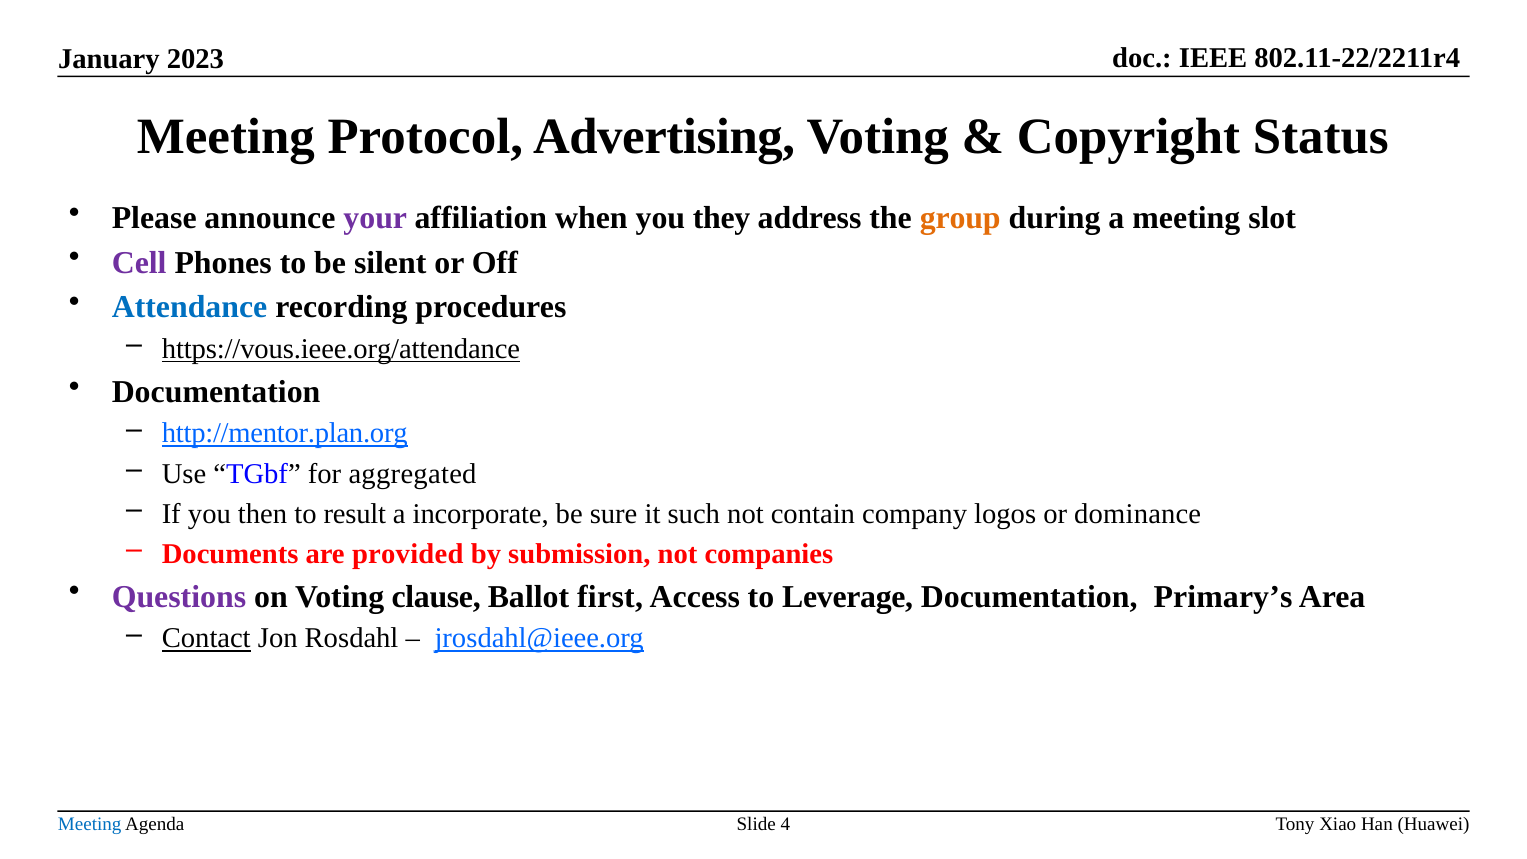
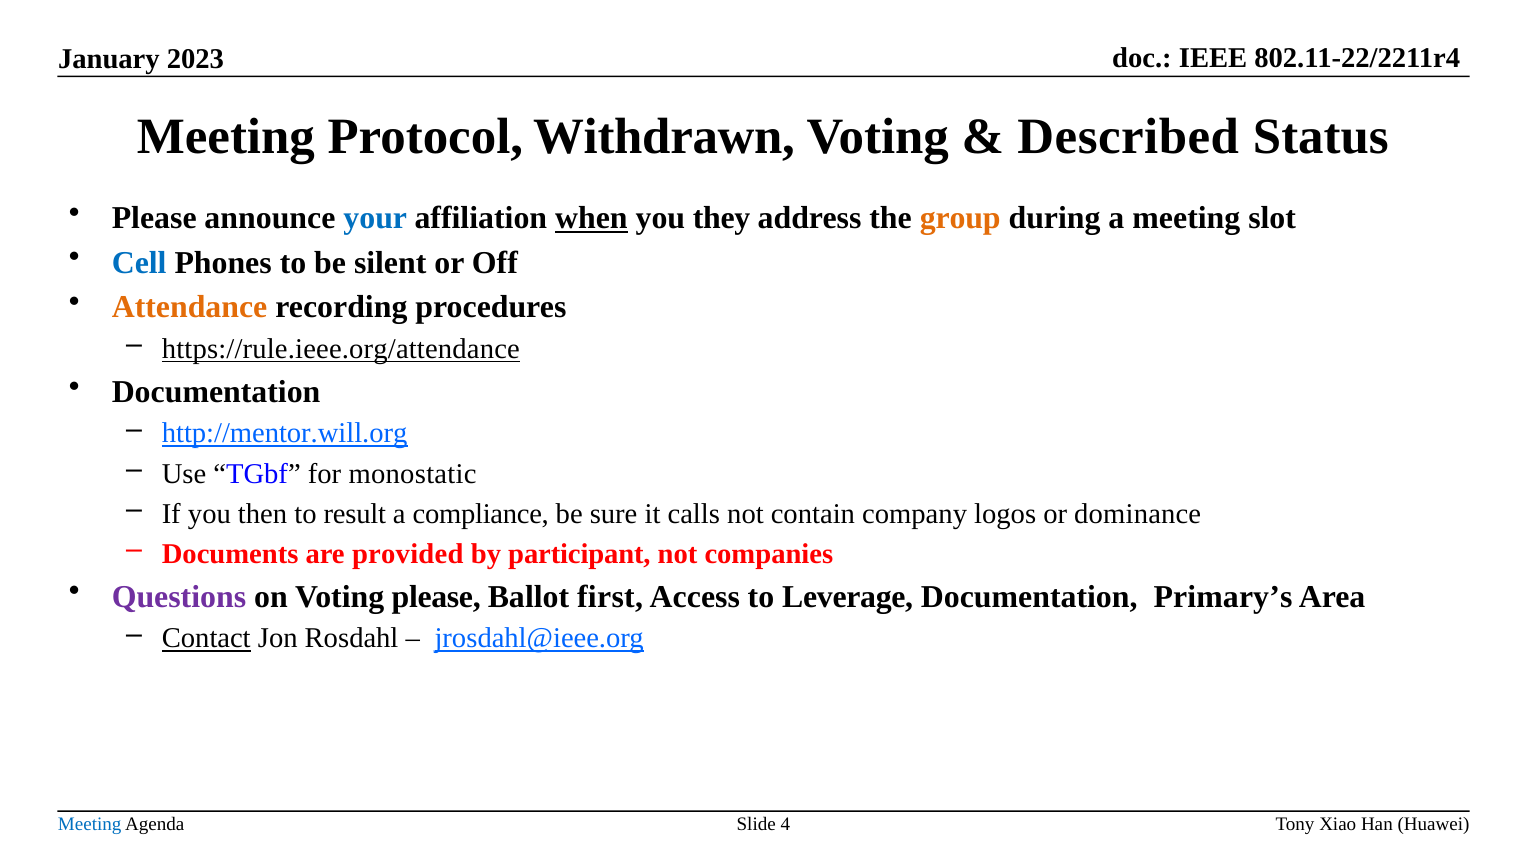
Advertising: Advertising -> Withdrawn
Copyright: Copyright -> Described
your colour: purple -> blue
when underline: none -> present
Cell colour: purple -> blue
Attendance colour: blue -> orange
https://vous.ieee.org/attendance: https://vous.ieee.org/attendance -> https://rule.ieee.org/attendance
http://mentor.plan.org: http://mentor.plan.org -> http://mentor.will.org
aggregated: aggregated -> monostatic
incorporate: incorporate -> compliance
such: such -> calls
submission: submission -> participant
Voting clause: clause -> please
